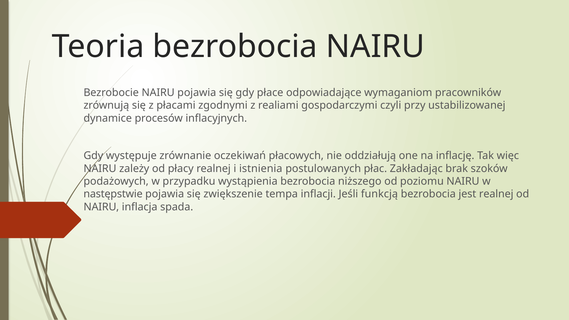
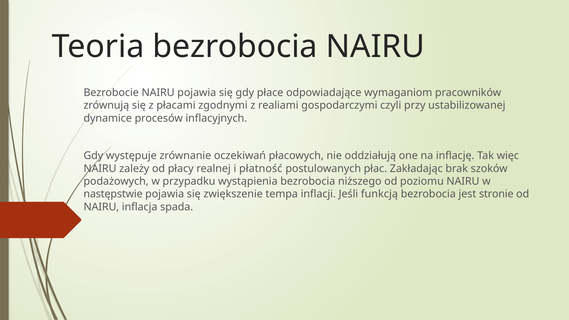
istnienia: istnienia -> płatność
jest realnej: realnej -> stronie
